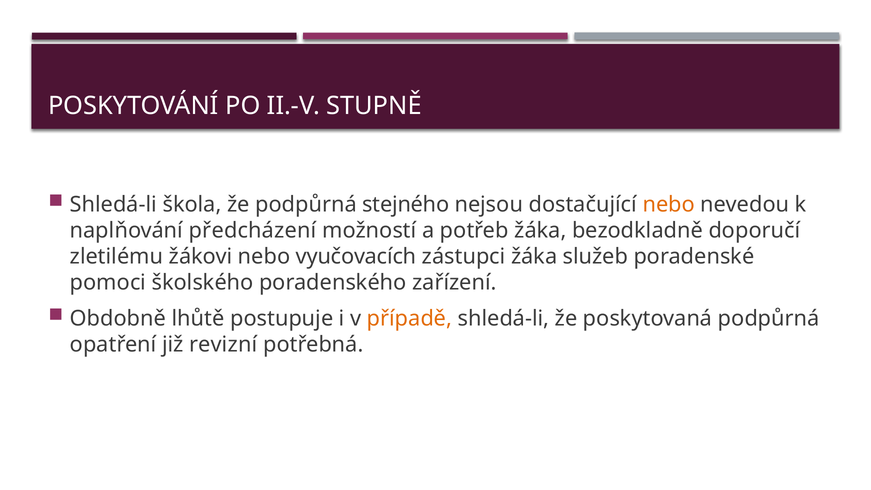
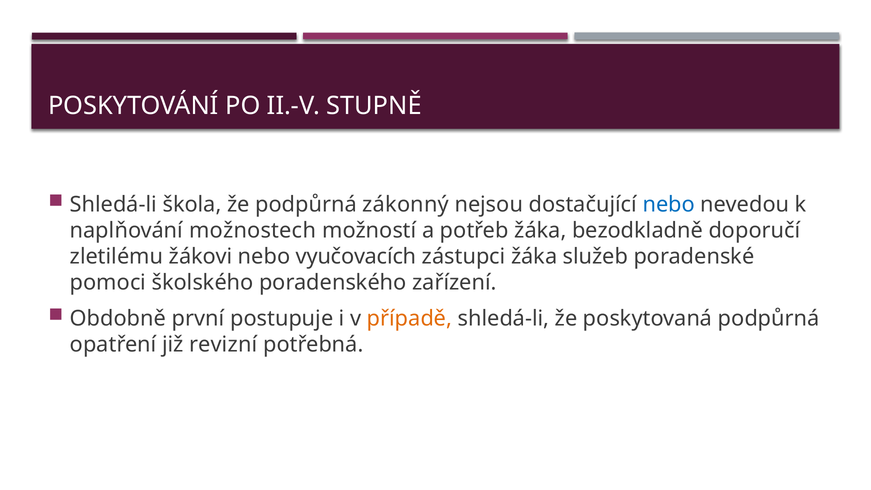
stejného: stejného -> zákonný
nebo at (669, 204) colour: orange -> blue
předcházení: předcházení -> možnostech
lhůtě: lhůtě -> první
